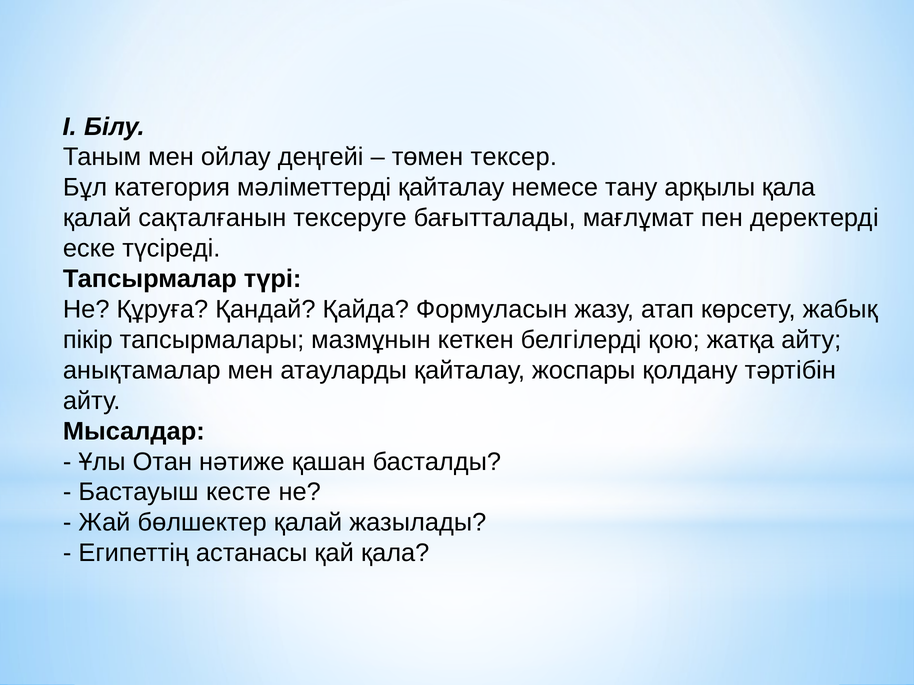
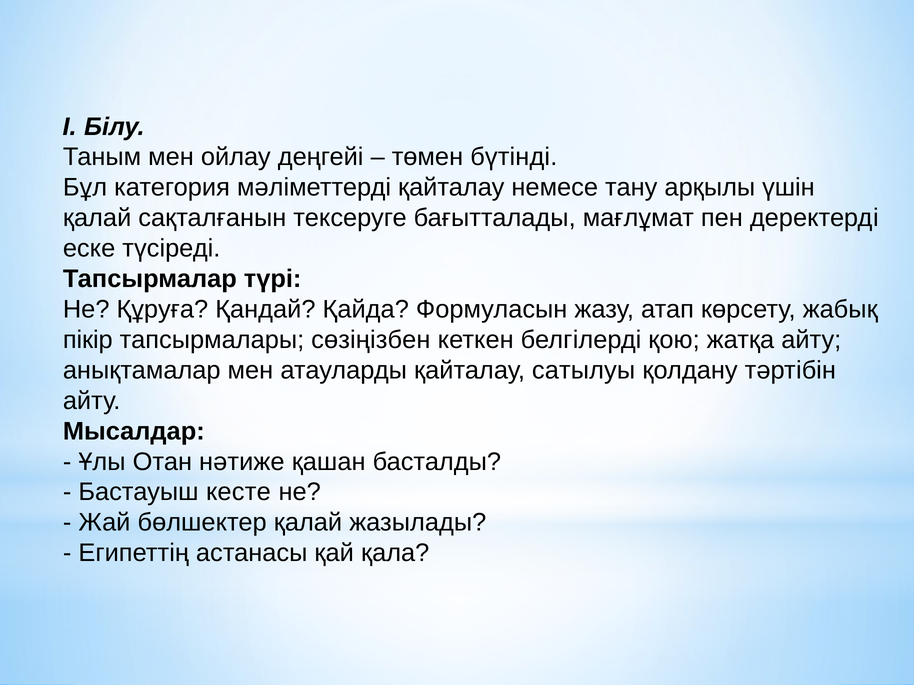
тексер: тексер -> бүтінді
арқылы қала: қала -> үшін
мазмұнын: мазмұнын -> сөзіңізбен
жоспары: жоспары -> сатылуы
